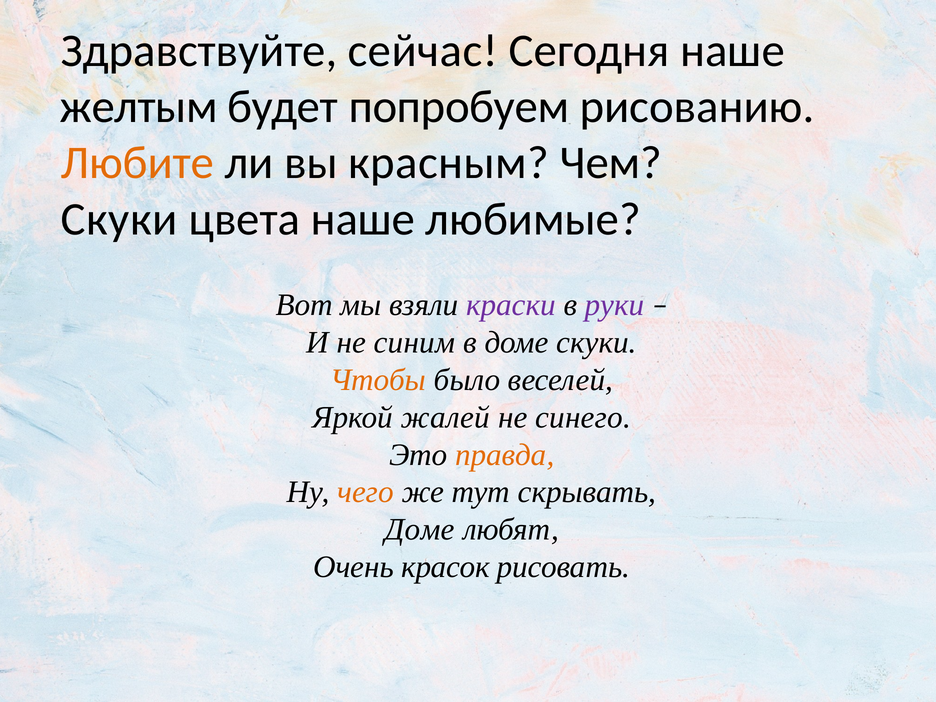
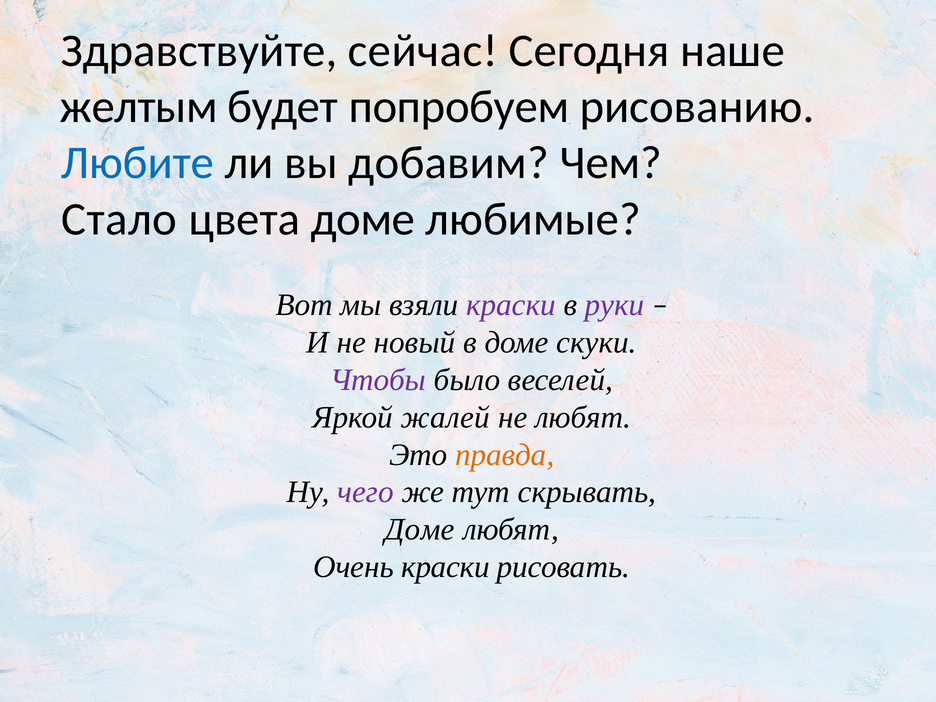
Любите colour: orange -> blue
красным: красным -> добавим
Скуки at (119, 219): Скуки -> Стало
цвета наше: наше -> доме
синим: синим -> новый
Чтобы colour: orange -> purple
не синего: синего -> любят
чего colour: orange -> purple
Очень красок: красок -> краски
